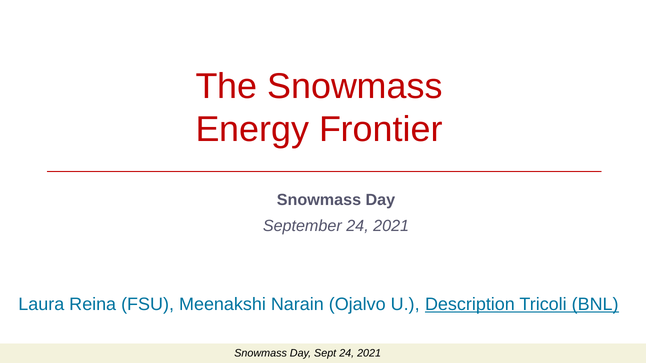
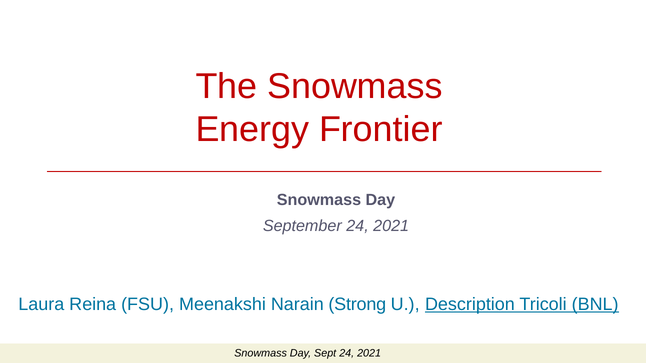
Ojalvo: Ojalvo -> Strong
